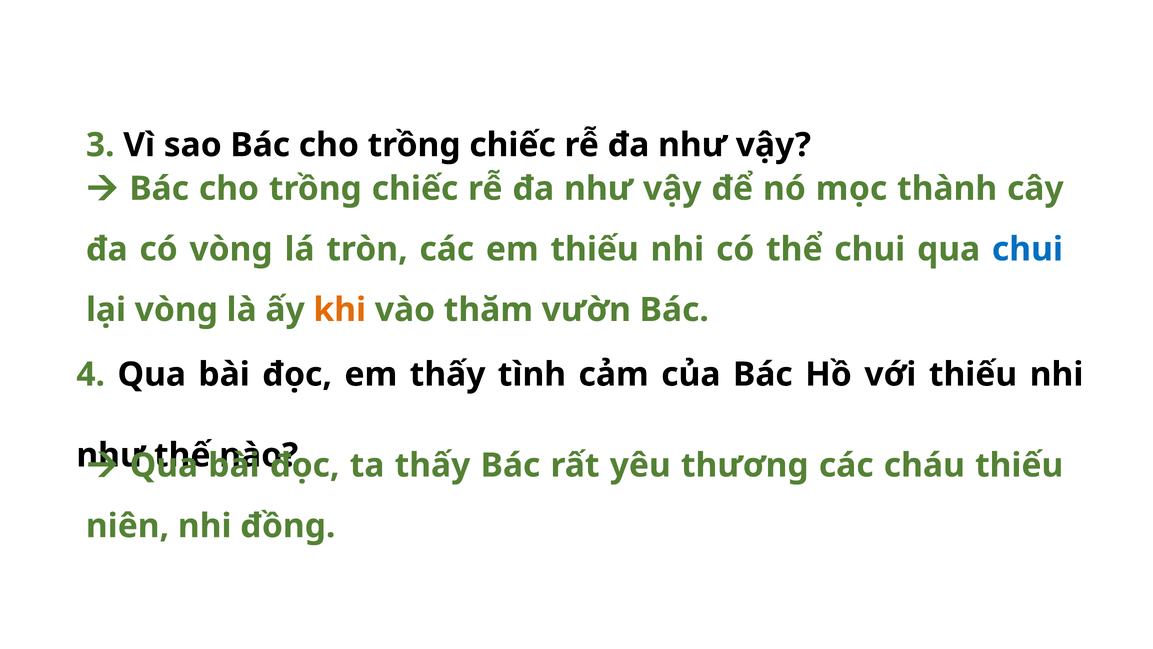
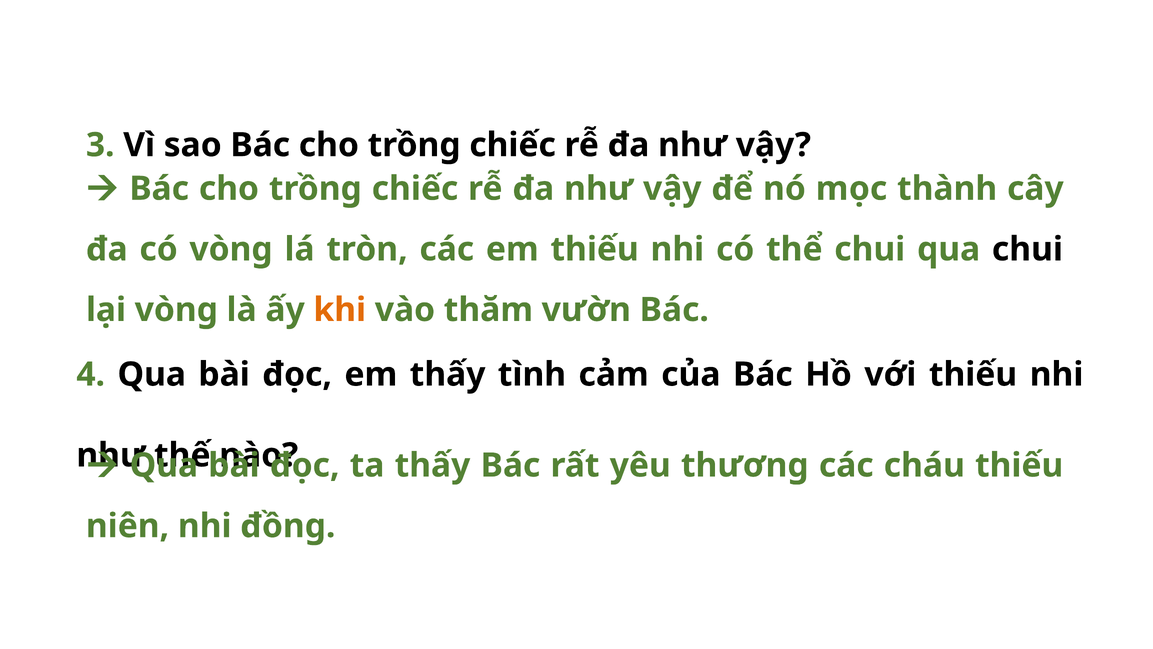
chui at (1027, 249) colour: blue -> black
